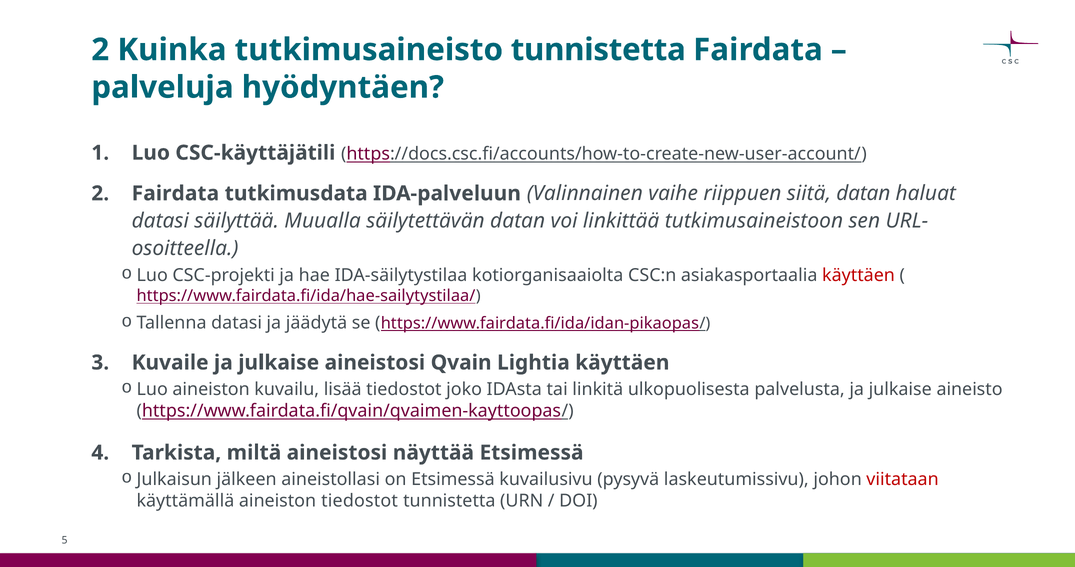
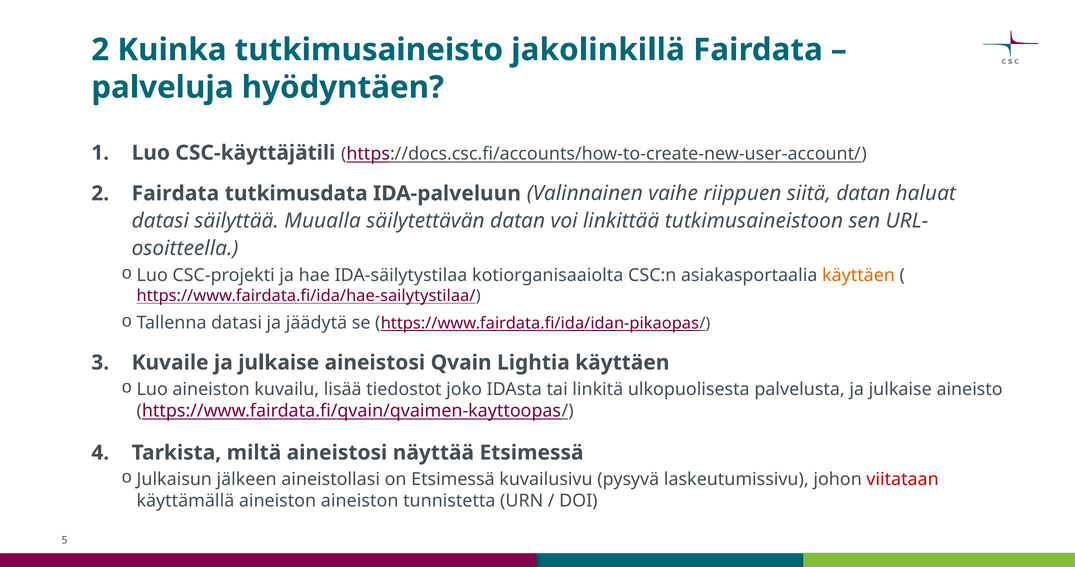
tutkimusaineisto tunnistetta: tunnistetta -> jakolinkillä
käyttäen at (859, 275) colour: red -> orange
aineiston tiedostot: tiedostot -> aineiston
